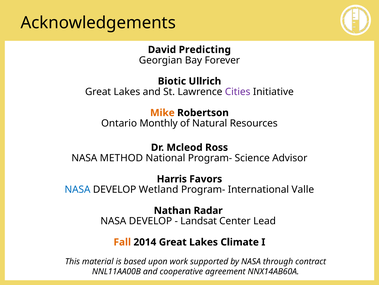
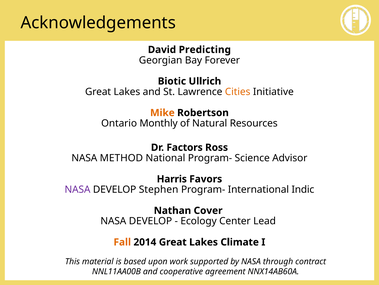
Cities colour: purple -> orange
Mcleod: Mcleod -> Factors
NASA at (78, 189) colour: blue -> purple
Wetland: Wetland -> Stephen
Valle: Valle -> Indic
Radar: Radar -> Cover
Landsat: Landsat -> Ecology
